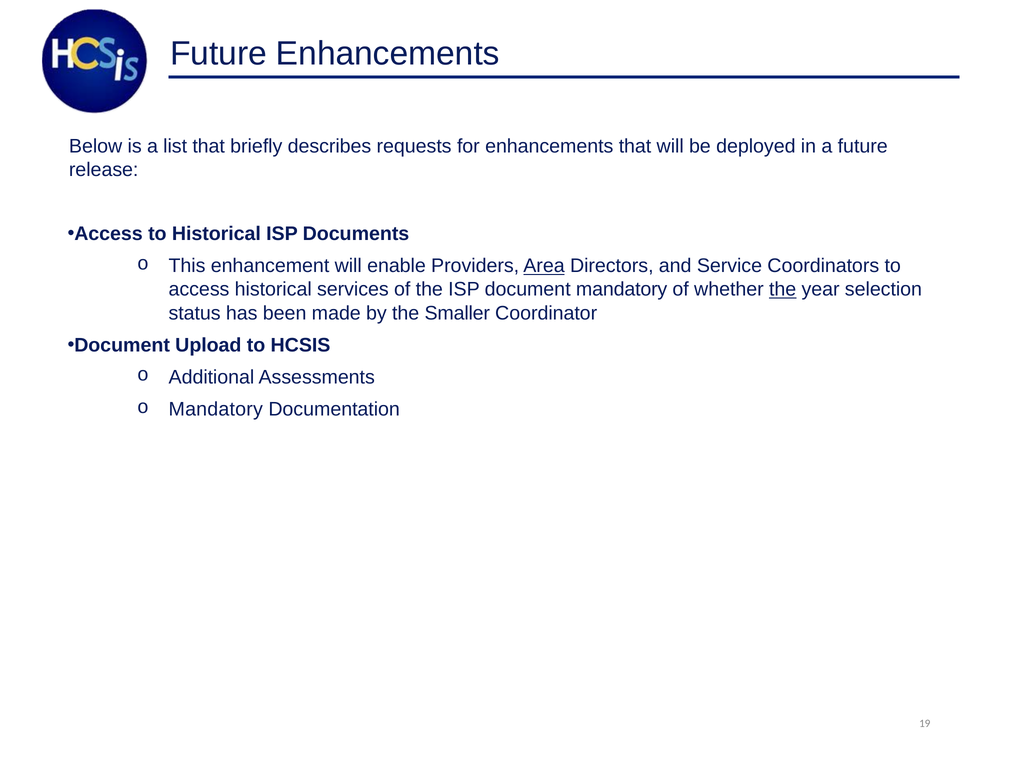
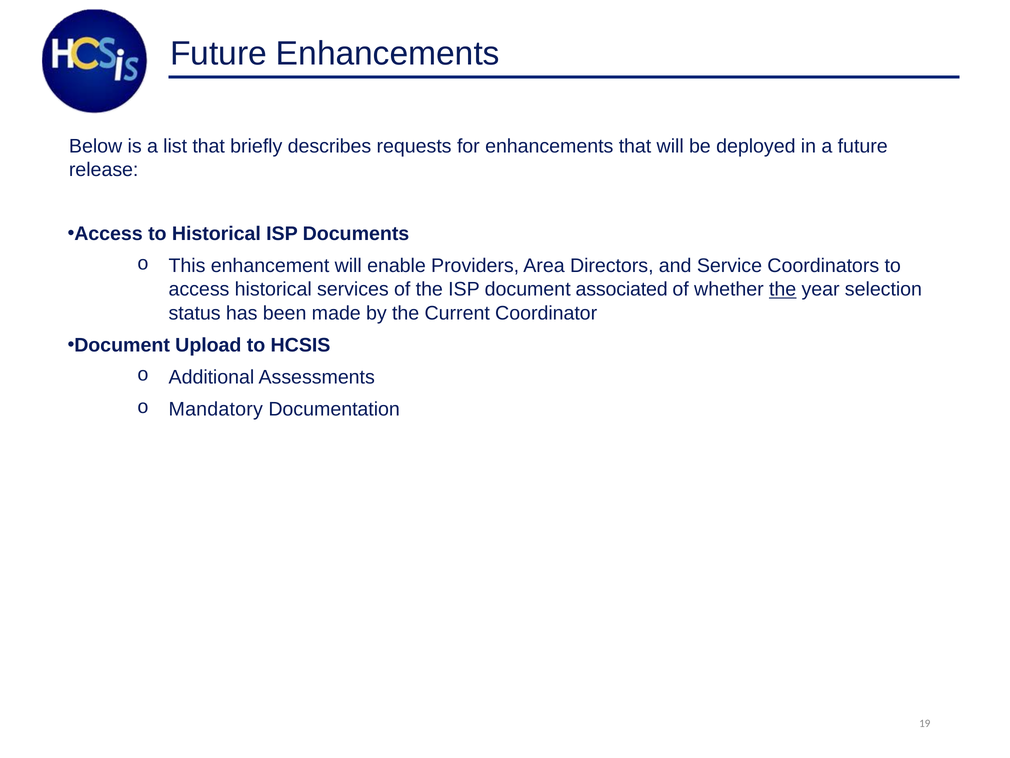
Area underline: present -> none
document mandatory: mandatory -> associated
Smaller: Smaller -> Current
